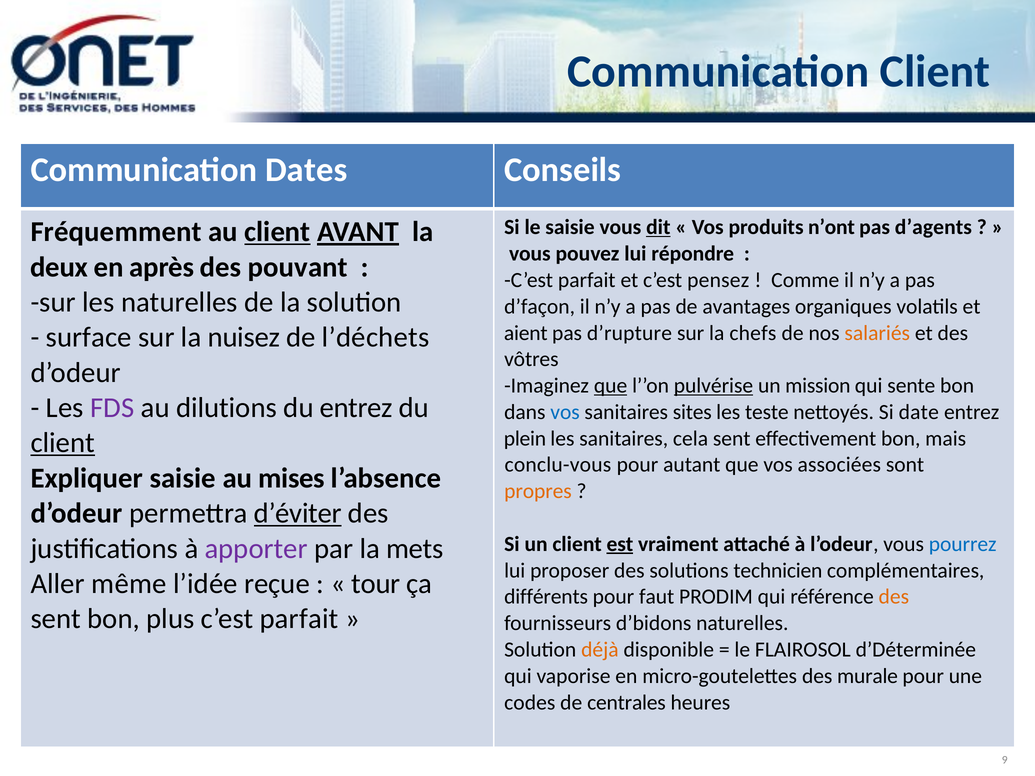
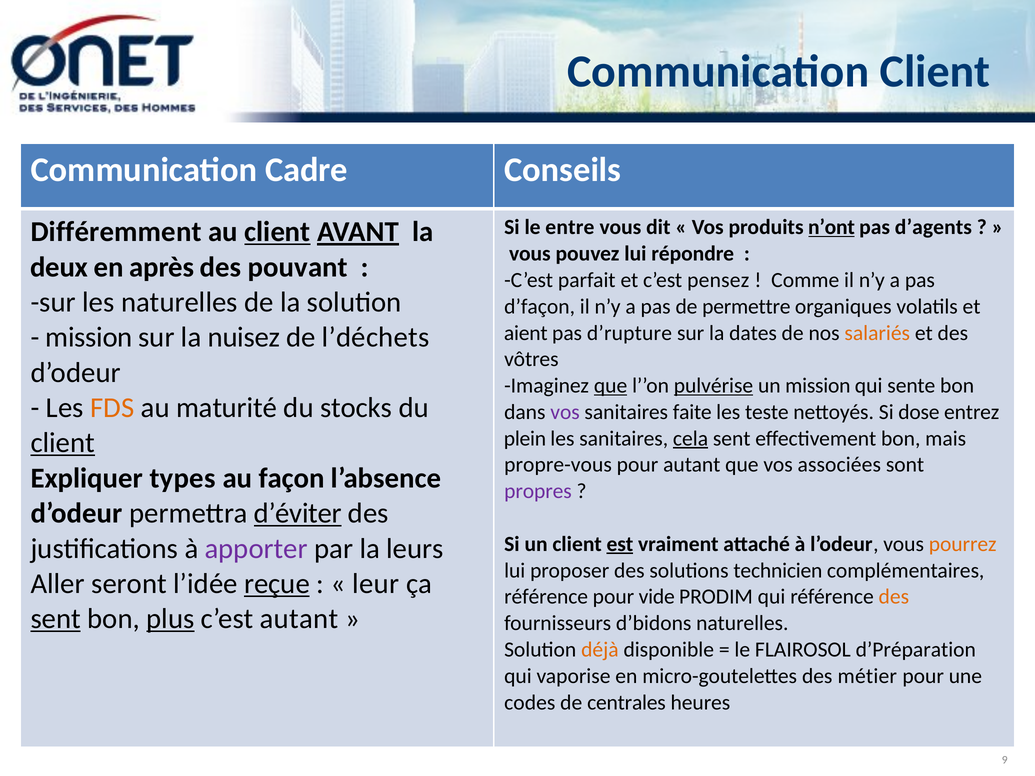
Dates: Dates -> Cadre
le saisie: saisie -> entre
dit underline: present -> none
n’ont underline: none -> present
Fréquemment: Fréquemment -> Différemment
avantages: avantages -> permettre
chefs: chefs -> dates
surface at (89, 338): surface -> mission
FDS colour: purple -> orange
dilutions: dilutions -> maturité
du entrez: entrez -> stocks
vos at (565, 412) colour: blue -> purple
sites: sites -> faite
date: date -> dose
cela underline: none -> present
conclu-vous: conclu-vous -> propre-vous
Expliquer saisie: saisie -> types
mises: mises -> façon
propres colour: orange -> purple
pourrez colour: blue -> orange
mets: mets -> leurs
même: même -> seront
reçue underline: none -> present
tour: tour -> leur
différents at (546, 597): différents -> référence
faut: faut -> vide
sent at (56, 619) underline: none -> present
plus underline: none -> present
parfait at (299, 619): parfait -> autant
d’Déterminée: d’Déterminée -> d’Préparation
murale: murale -> métier
